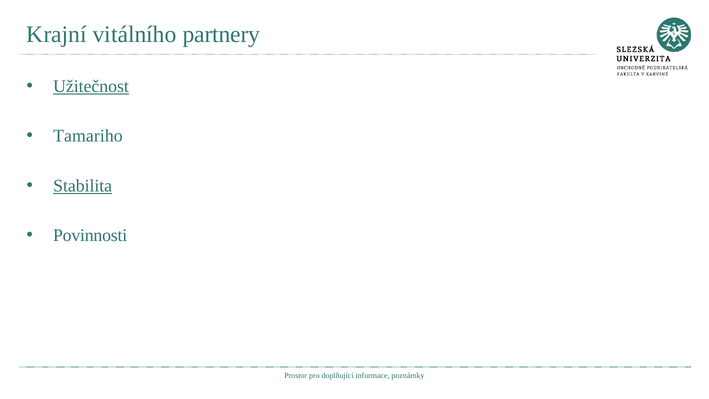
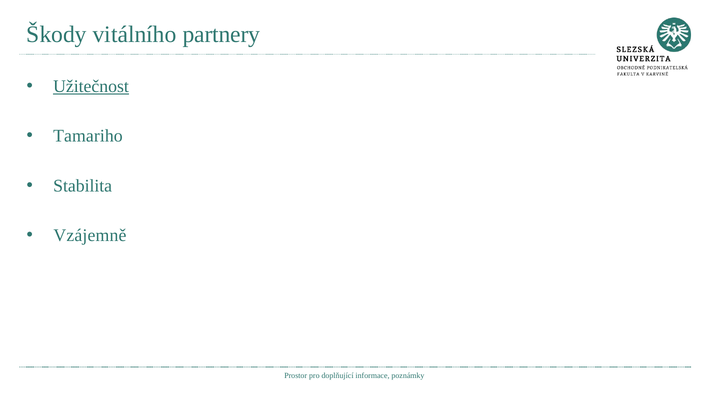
Krajní: Krajní -> Škody
Stabilita underline: present -> none
Povinnosti: Povinnosti -> Vzájemně
